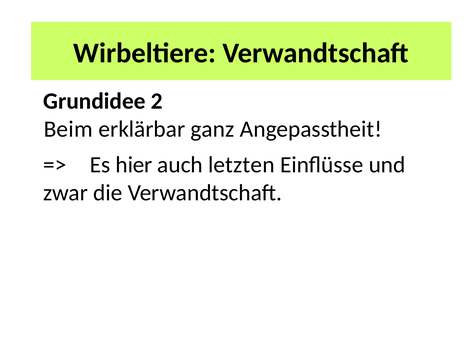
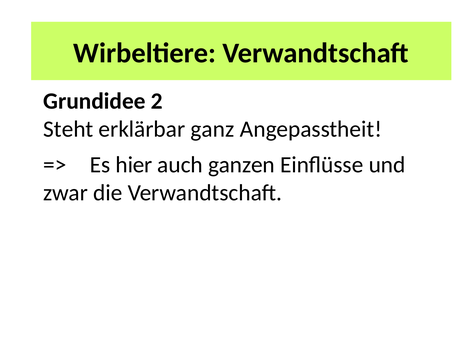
Beim: Beim -> Steht
letzten: letzten -> ganzen
